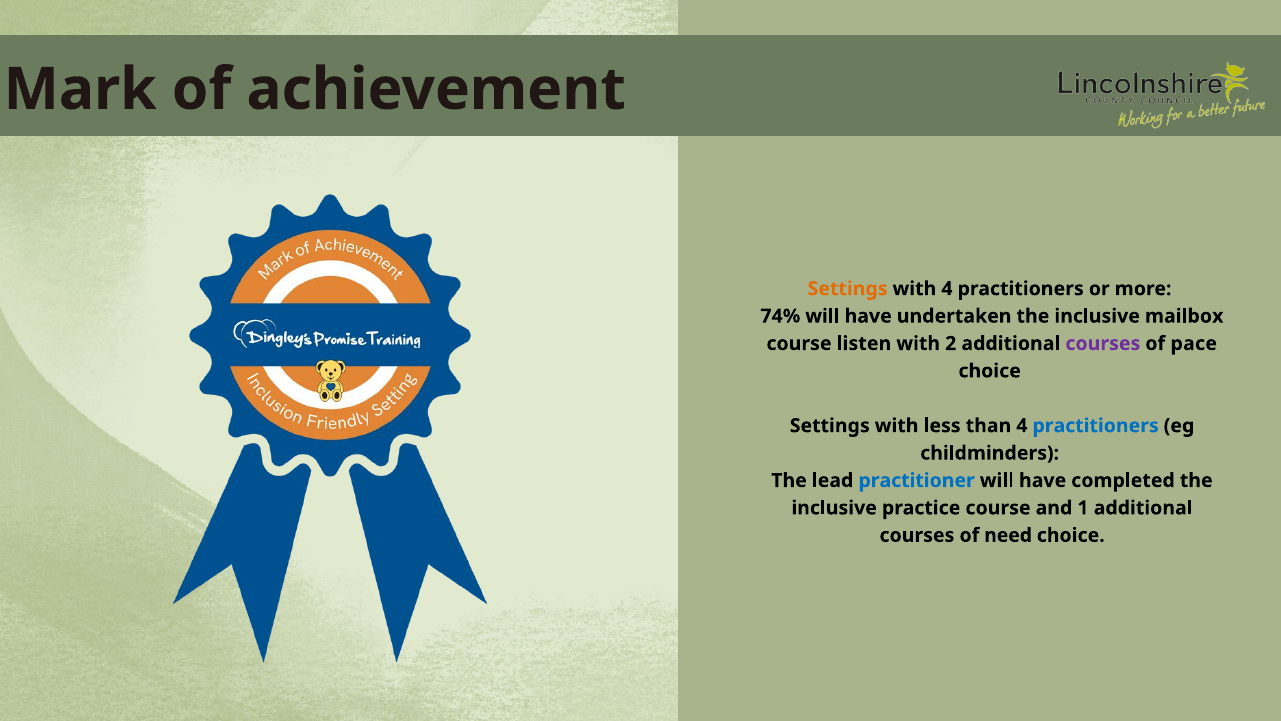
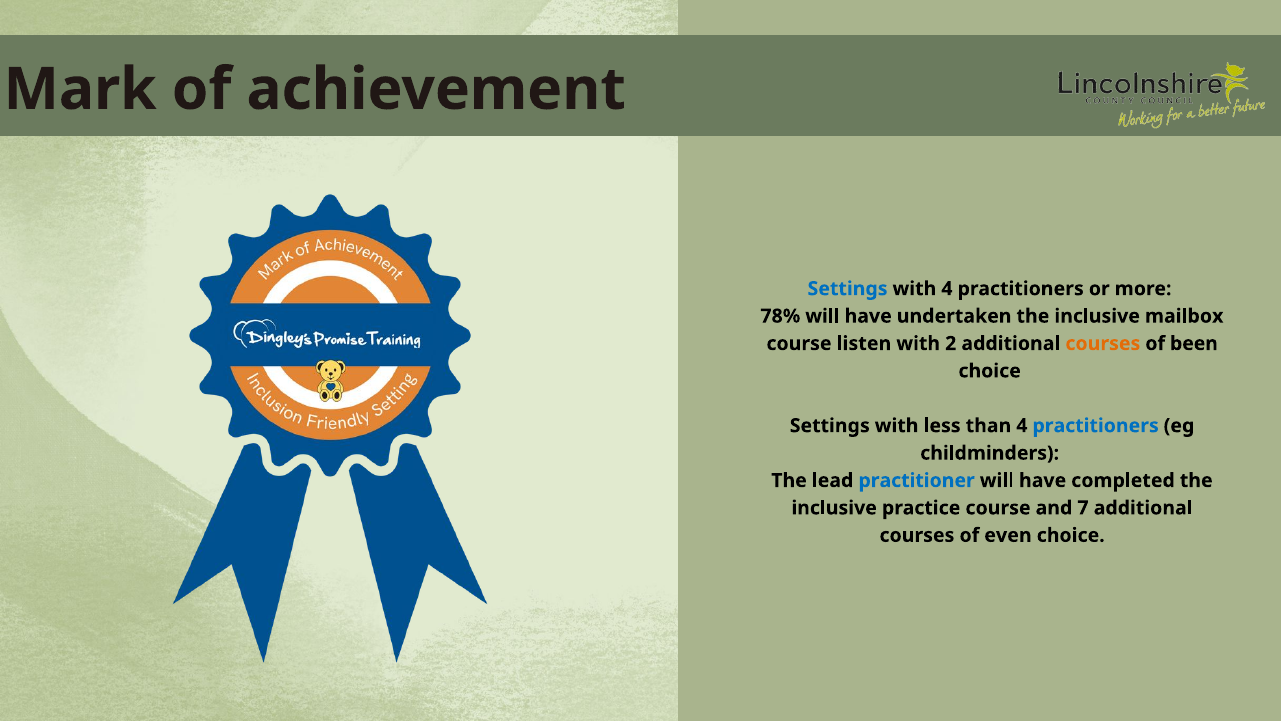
Settings at (848, 289) colour: orange -> blue
74%: 74% -> 78%
courses at (1103, 343) colour: purple -> orange
pace: pace -> been
1: 1 -> 7
need: need -> even
